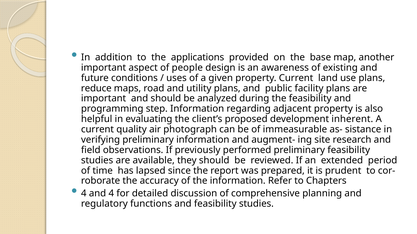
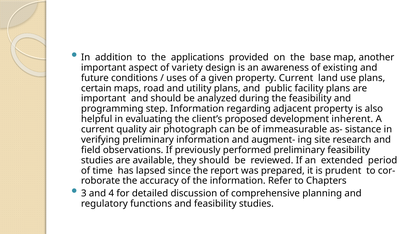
people: people -> variety
reduce: reduce -> certain
4 at (84, 194): 4 -> 3
